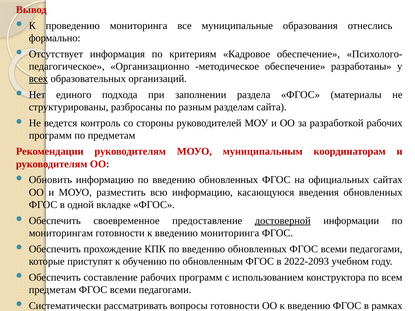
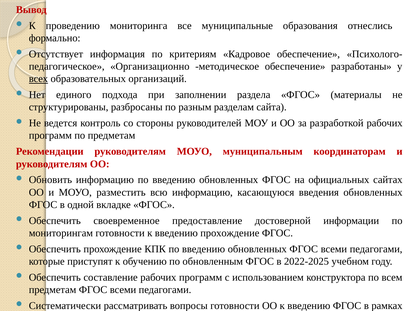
достоверной underline: present -> none
введению мониторинга: мониторинга -> прохождение
2022-2093: 2022-2093 -> 2022-2025
